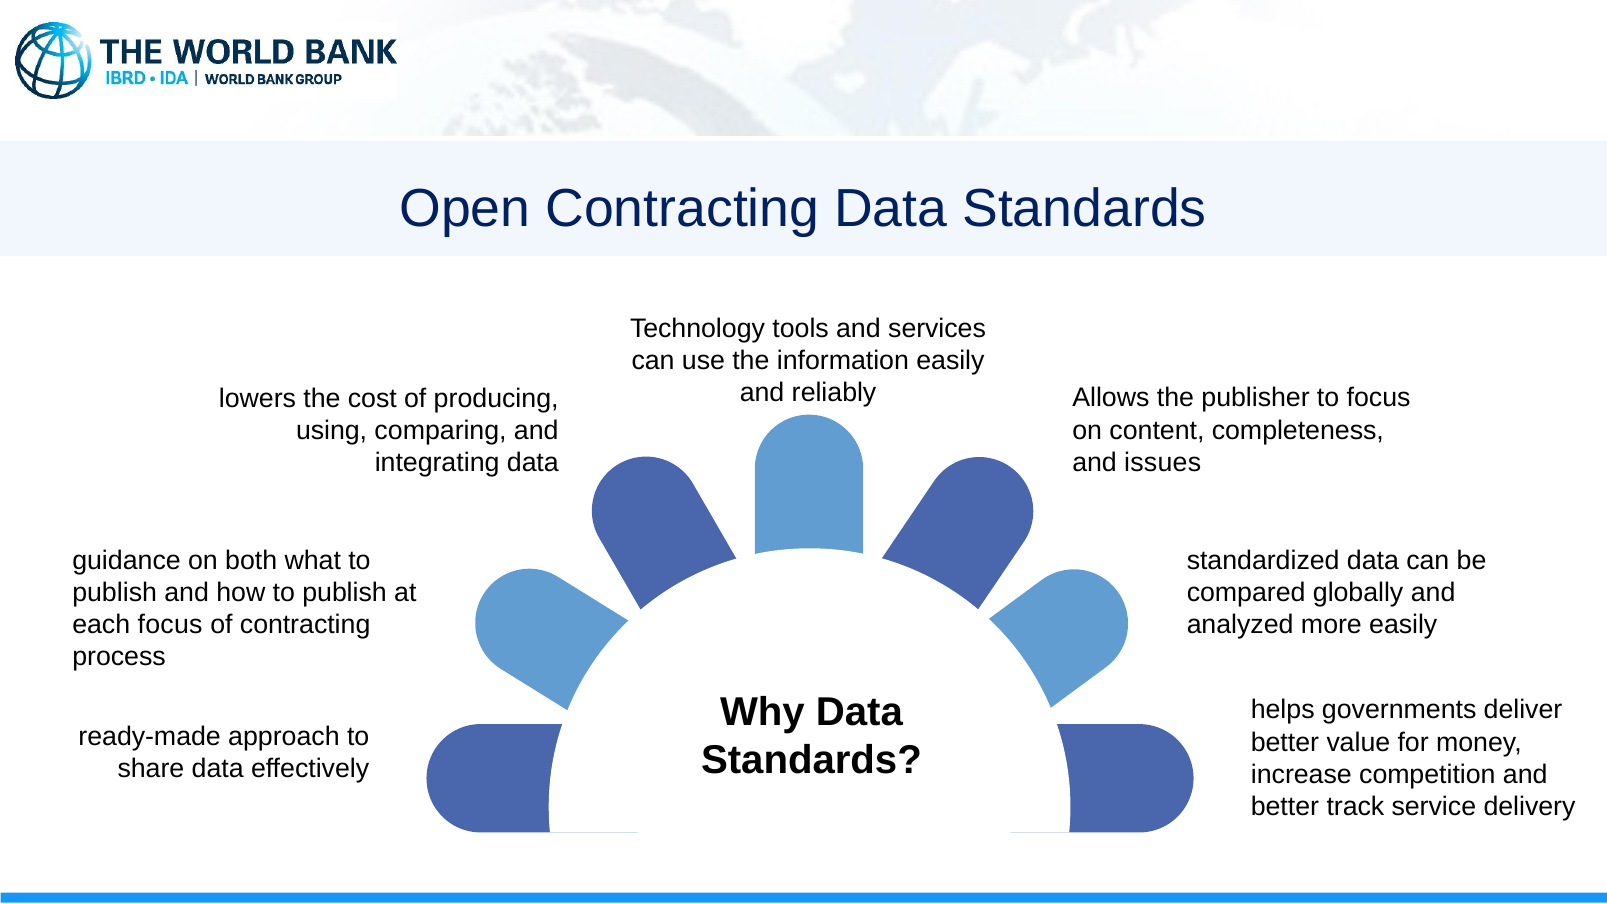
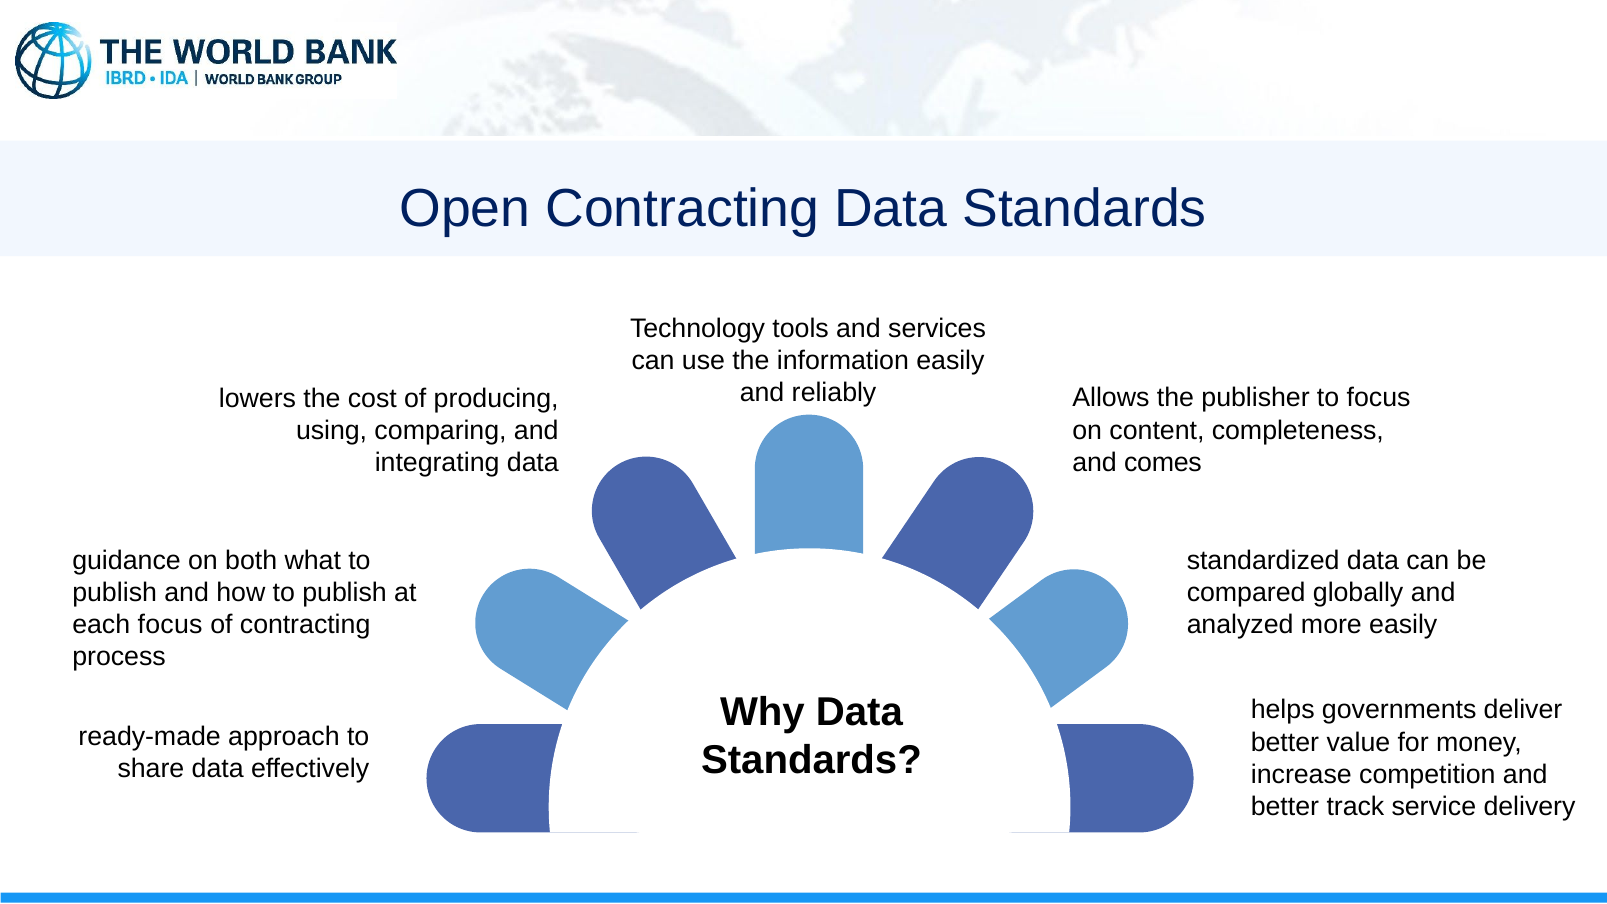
issues: issues -> comes
